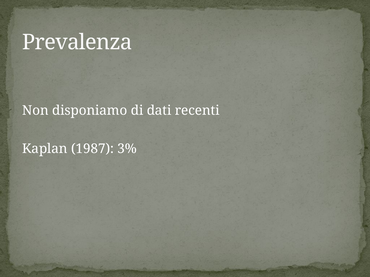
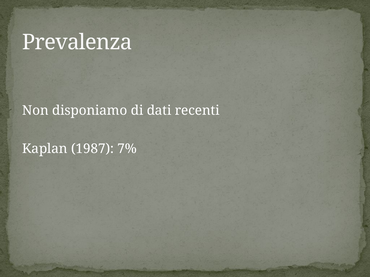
3%: 3% -> 7%
